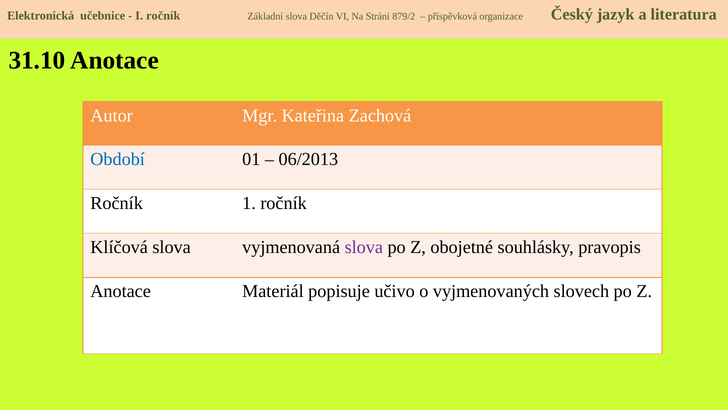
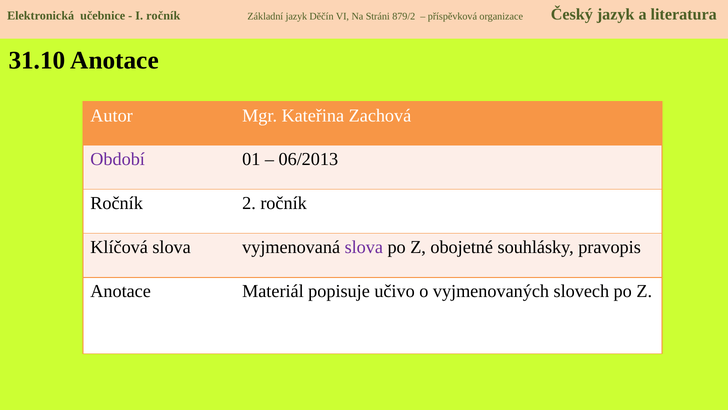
Základní slova: slova -> jazyk
Období colour: blue -> purple
1: 1 -> 2
